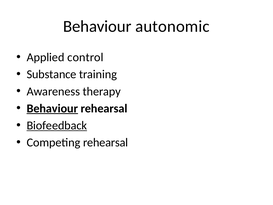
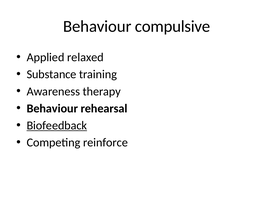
autonomic: autonomic -> compulsive
control: control -> relaxed
Behaviour at (52, 108) underline: present -> none
Competing rehearsal: rehearsal -> reinforce
